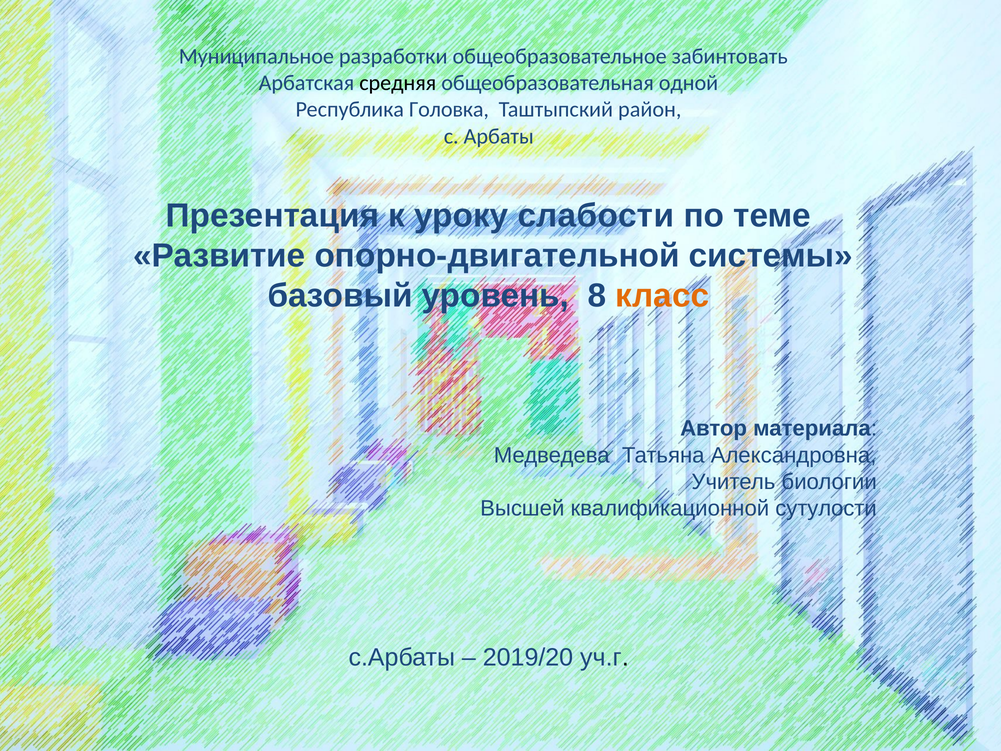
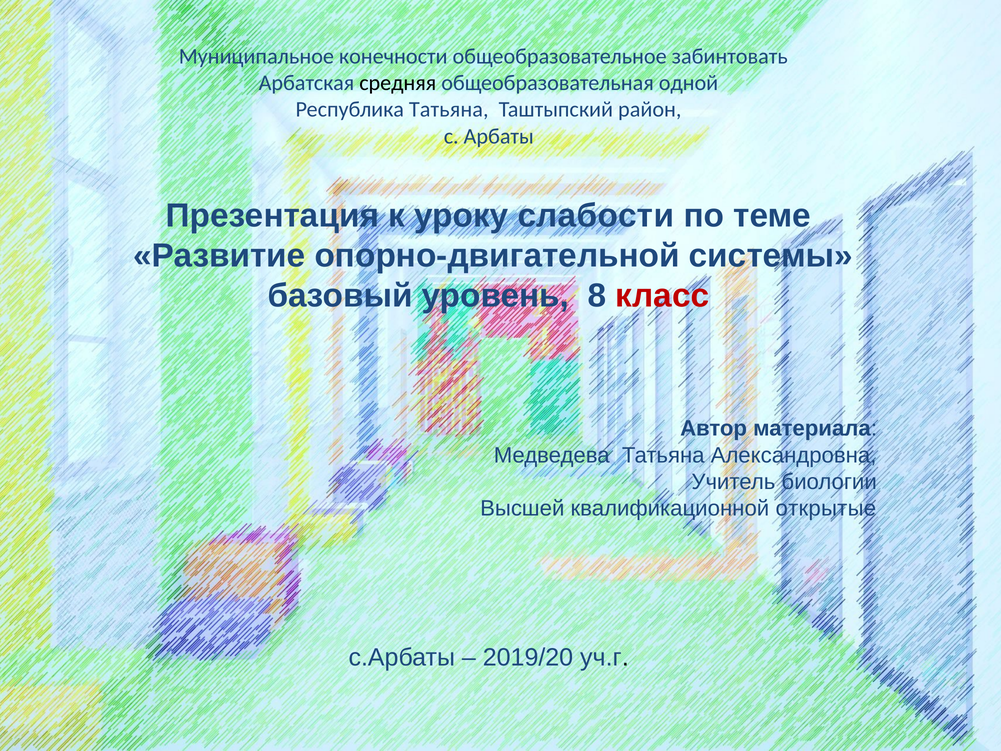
разработки: разработки -> конечности
Республика Головка: Головка -> Татьяна
класс colour: orange -> red
сутулости: сутулости -> открытые
